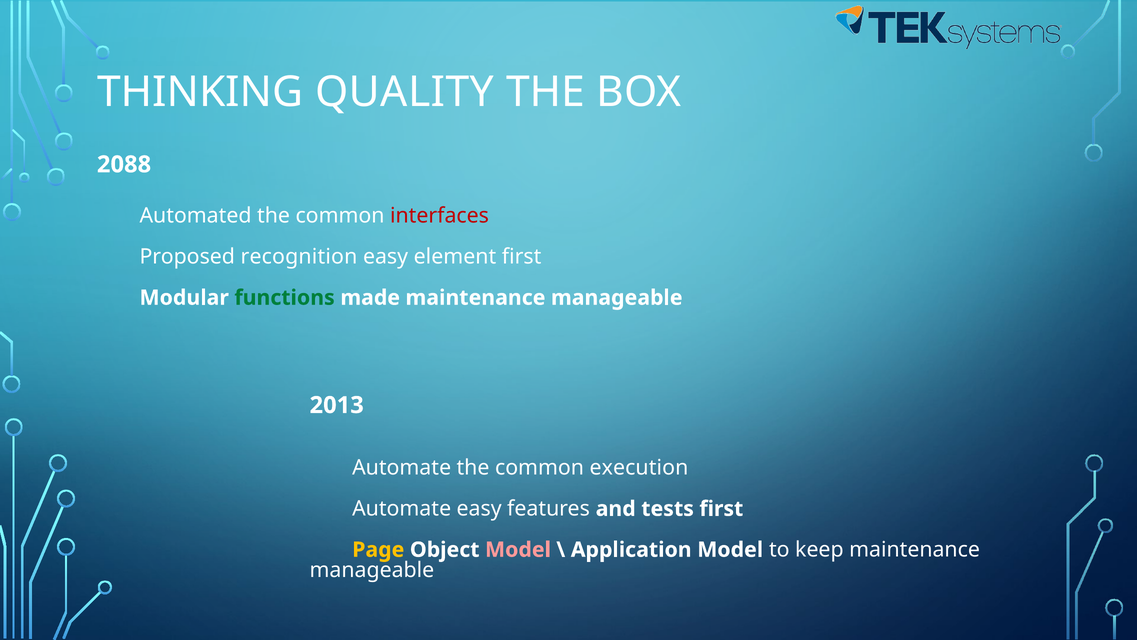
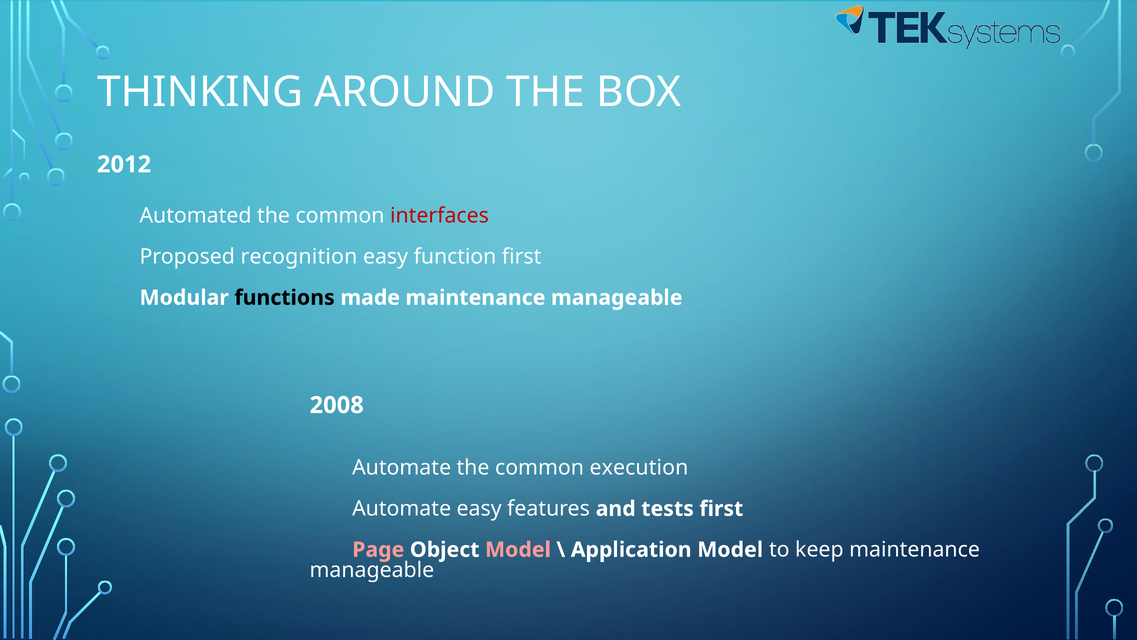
QUALITY: QUALITY -> AROUND
2088: 2088 -> 2012
element: element -> function
functions colour: green -> black
2013: 2013 -> 2008
Page colour: yellow -> pink
